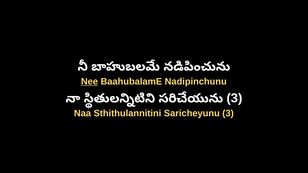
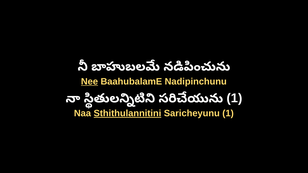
3 at (234, 98): 3 -> 1
Sthithulannitini underline: none -> present
Saricheyunu 3: 3 -> 1
